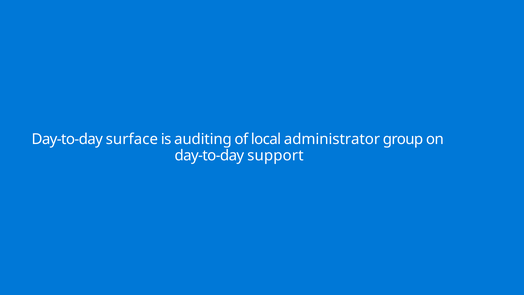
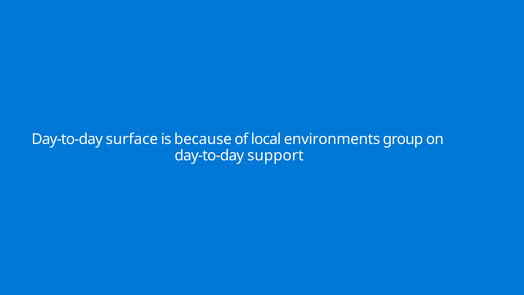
auditing: auditing -> because
administrator: administrator -> environments
